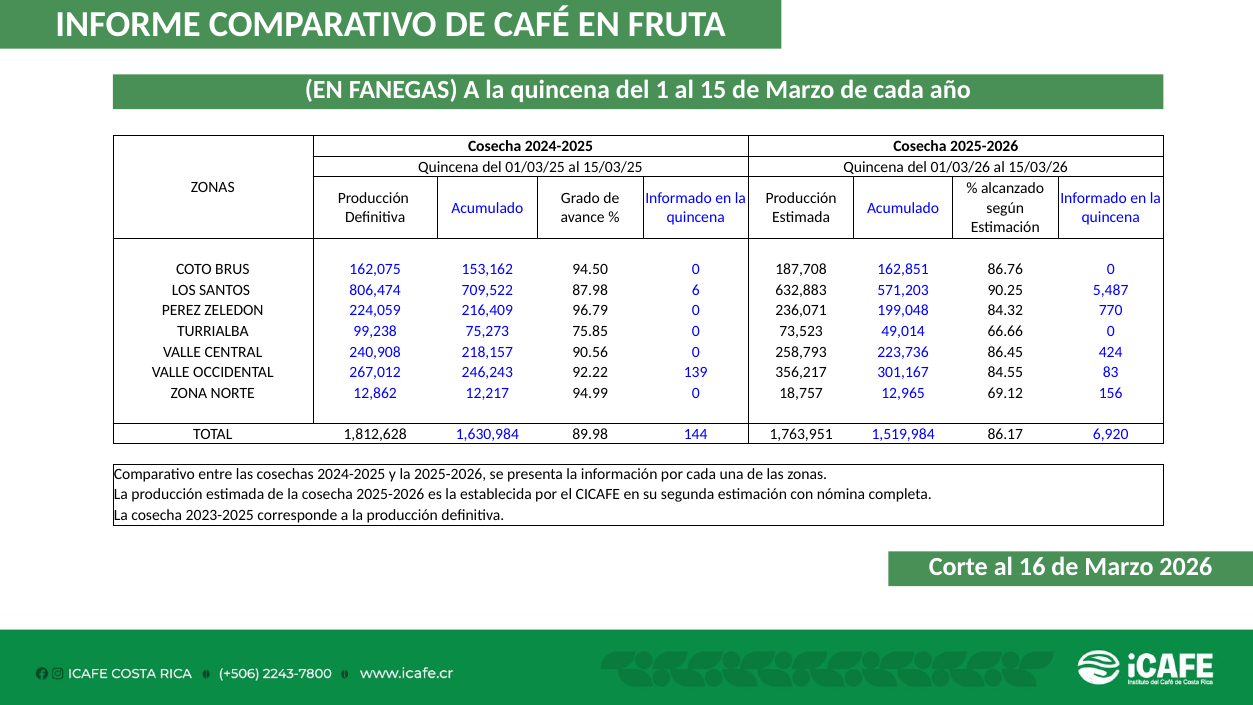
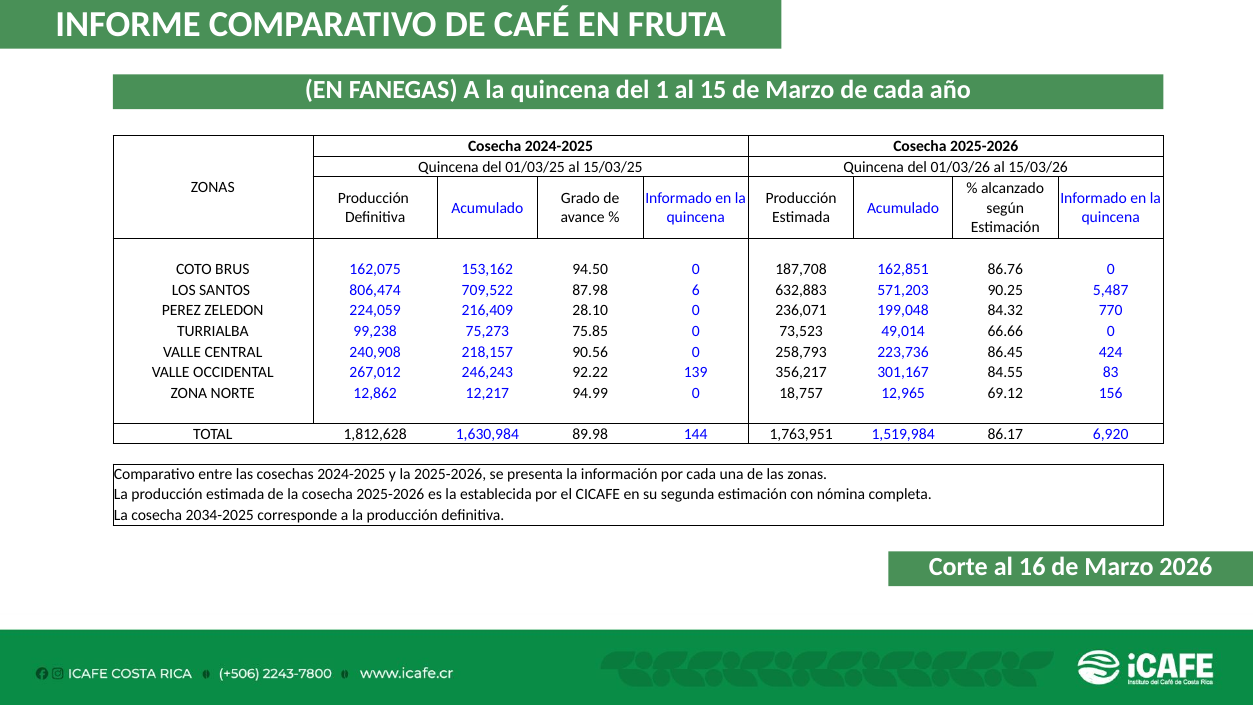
96.79: 96.79 -> 28.10
2023-2025: 2023-2025 -> 2034-2025
